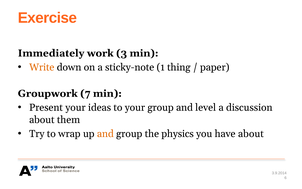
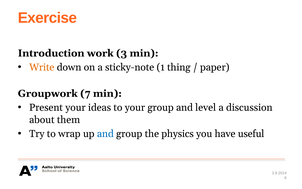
Immediately: Immediately -> Introduction
and at (105, 134) colour: orange -> blue
have about: about -> useful
